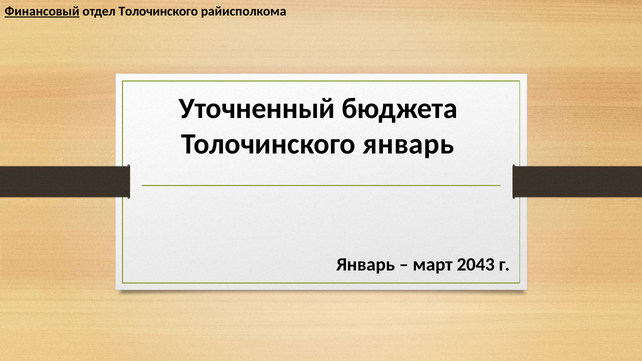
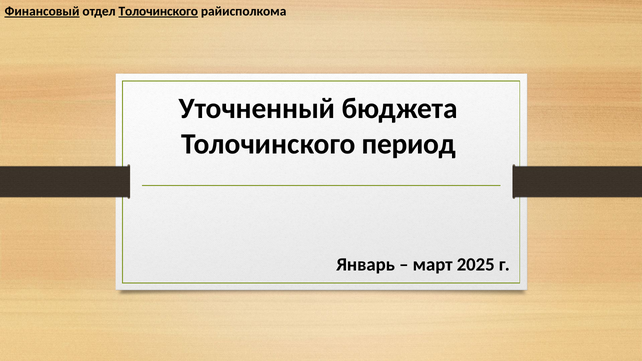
Толочинского at (158, 11) underline: none -> present
Толочинского январь: январь -> период
2043: 2043 -> 2025
